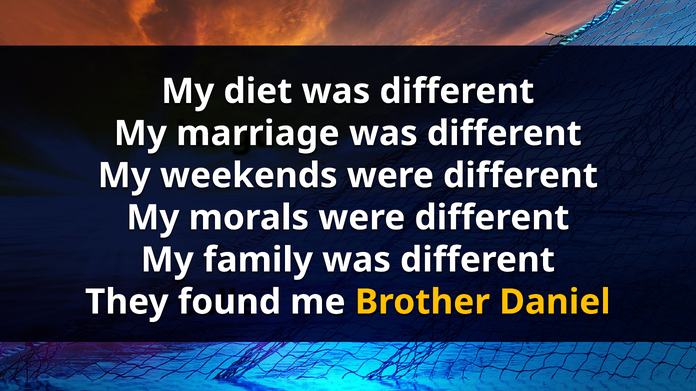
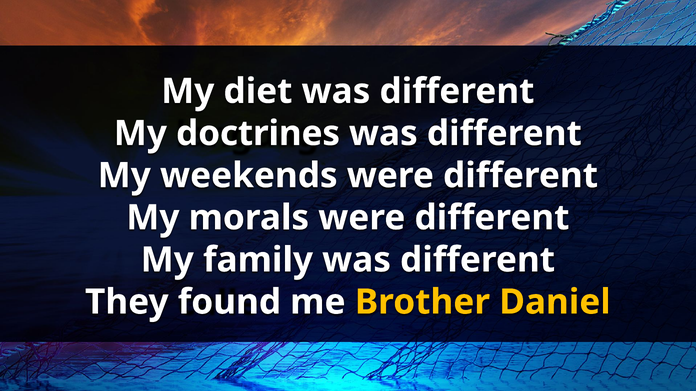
marriage: marriage -> doctrines
